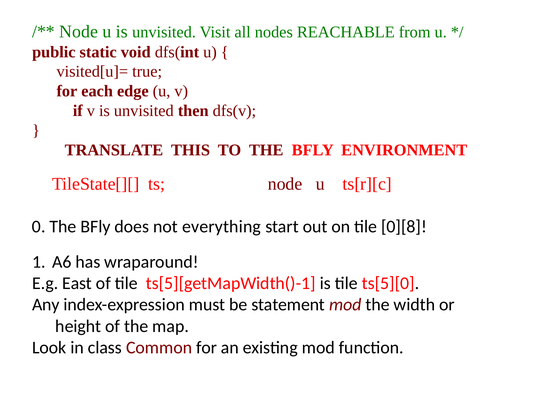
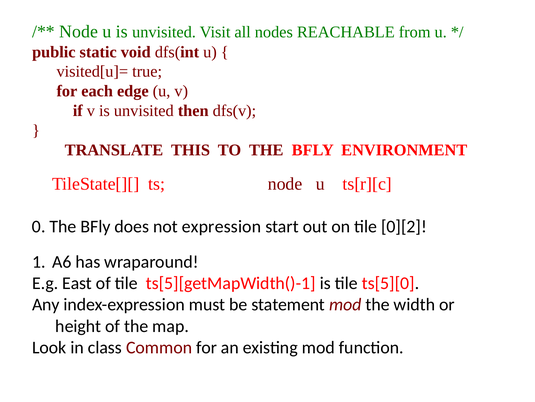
everything: everything -> expression
0][8: 0][8 -> 0][2
